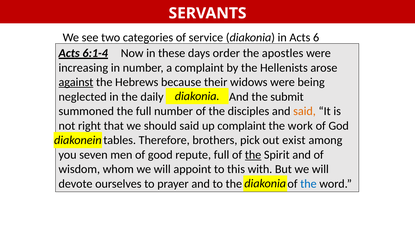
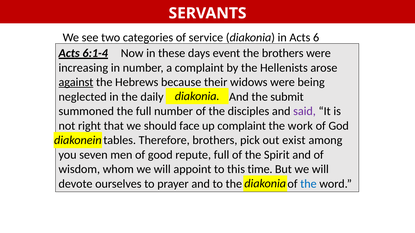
order: order -> event
the apostles: apostles -> brothers
said at (305, 111) colour: orange -> purple
should said: said -> face
the at (253, 155) underline: present -> none
with: with -> time
